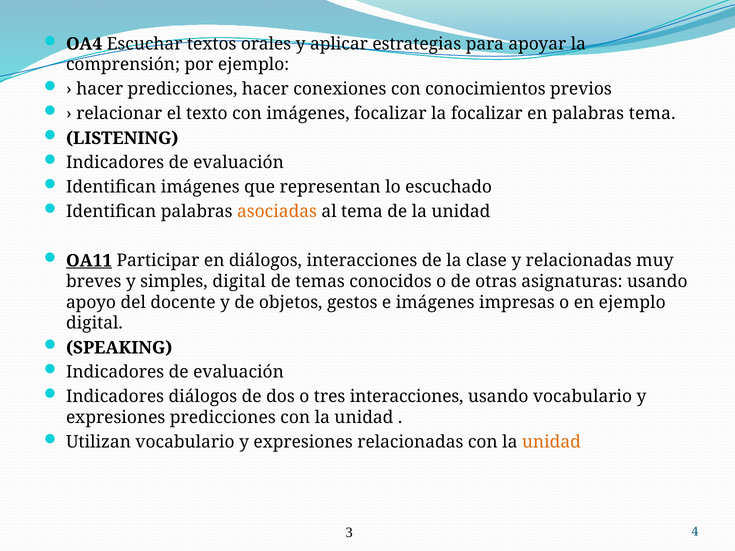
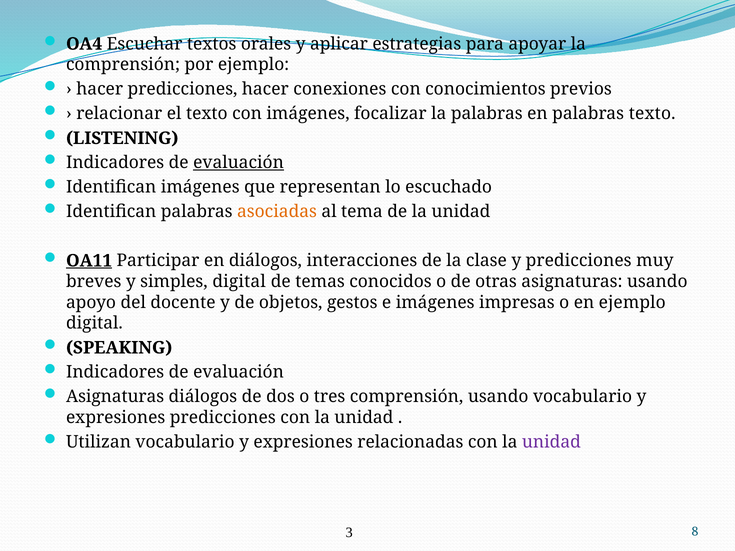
la focalizar: focalizar -> palabras
palabras tema: tema -> texto
evaluación at (239, 163) underline: none -> present
y relacionadas: relacionadas -> predicciones
Indicadores at (115, 397): Indicadores -> Asignaturas
tres interacciones: interacciones -> comprensión
unidad at (551, 442) colour: orange -> purple
4: 4 -> 8
